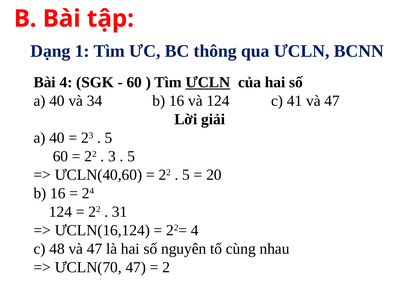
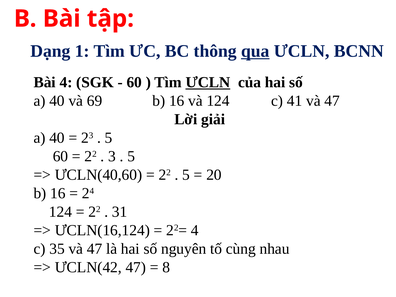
qua underline: none -> present
34: 34 -> 69
48: 48 -> 35
ƯCLN(70: ƯCLN(70 -> ƯCLN(42
2: 2 -> 8
